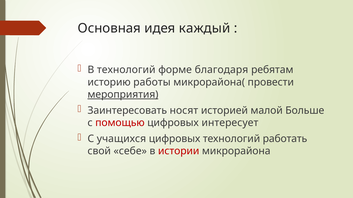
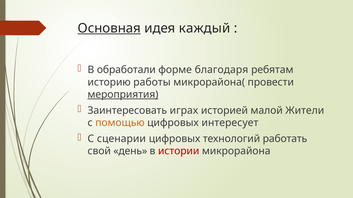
Основная underline: none -> present
В технологий: технологий -> обработали
носят: носят -> играх
Больше: Больше -> Жители
помощью colour: red -> orange
учащихся: учащихся -> сценарии
себе: себе -> день
